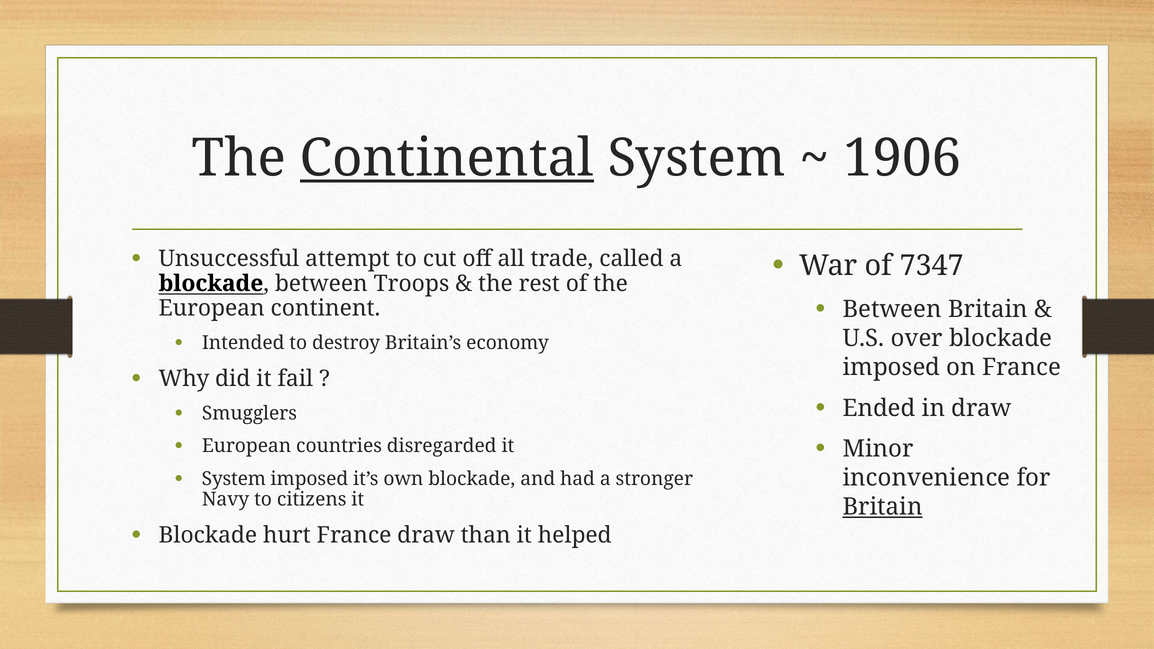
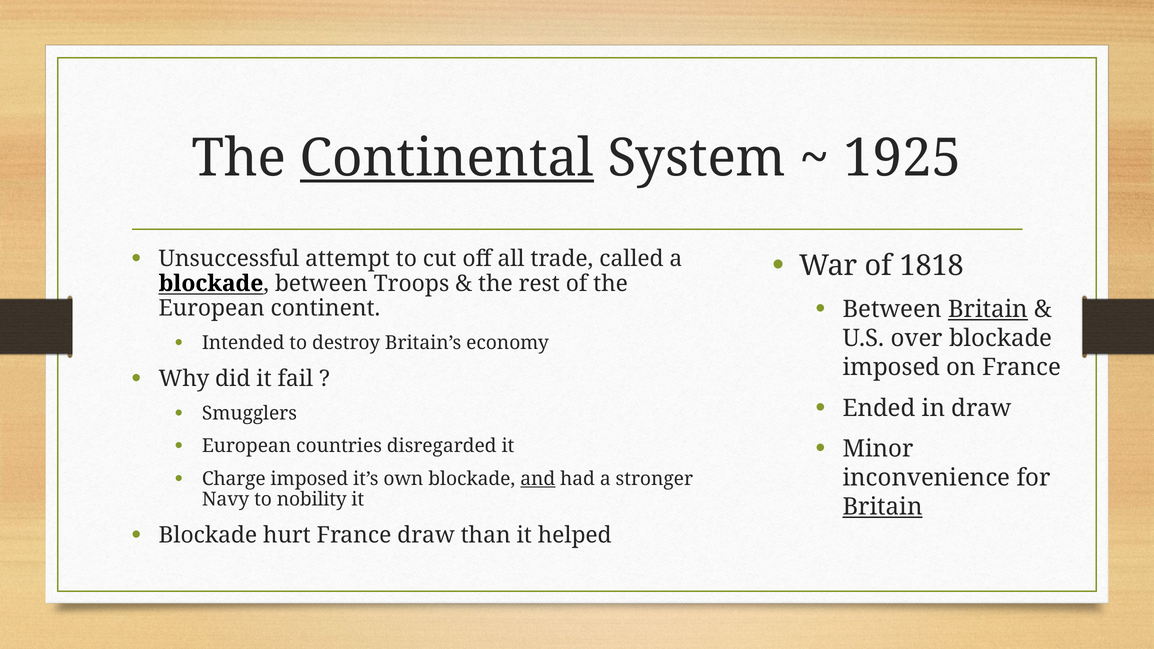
1906: 1906 -> 1925
7347: 7347 -> 1818
Britain at (988, 309) underline: none -> present
System at (234, 479): System -> Charge
and underline: none -> present
citizens: citizens -> nobility
